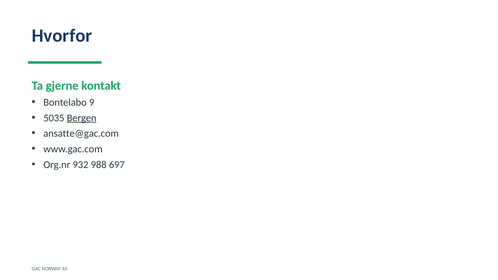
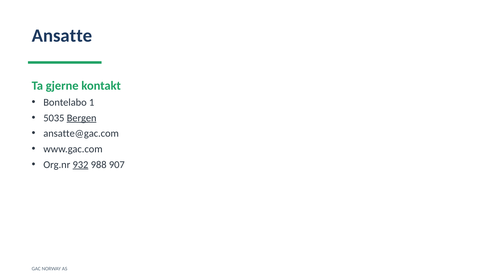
Hvorfor: Hvorfor -> Ansatte
9: 9 -> 1
932 underline: none -> present
697: 697 -> 907
